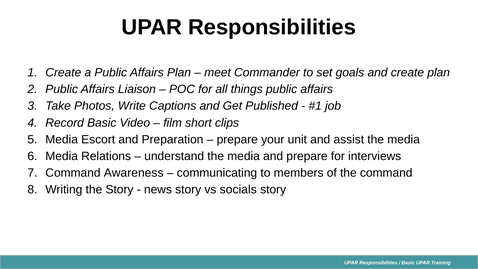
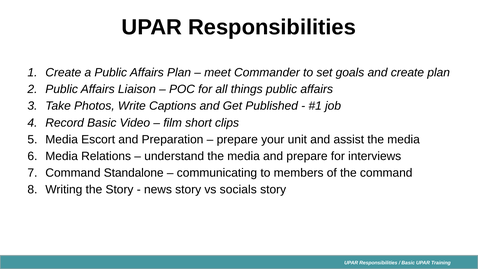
Awareness: Awareness -> Standalone
